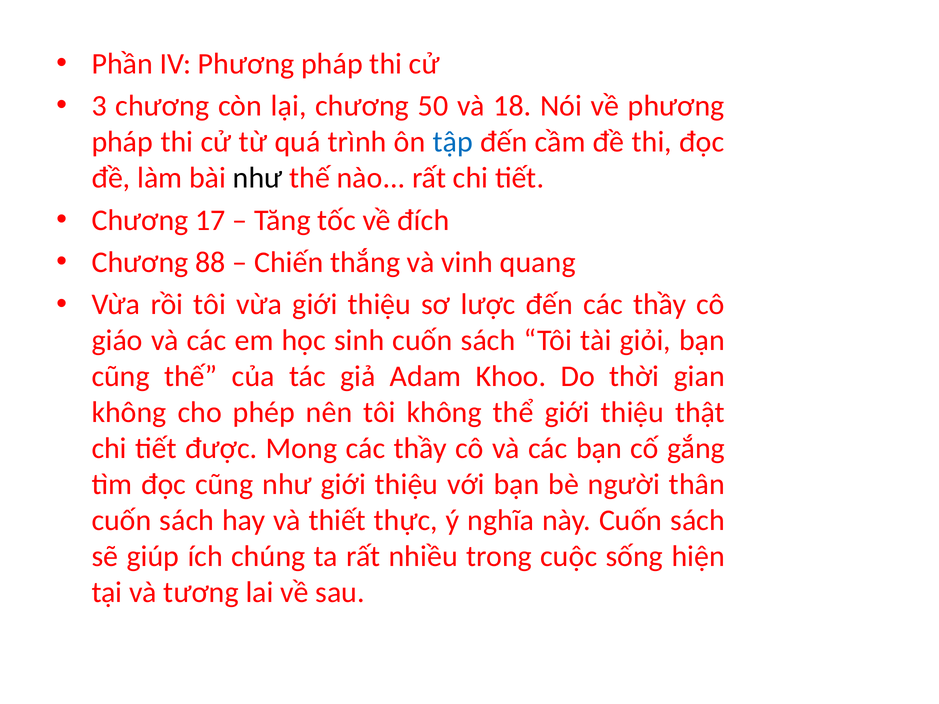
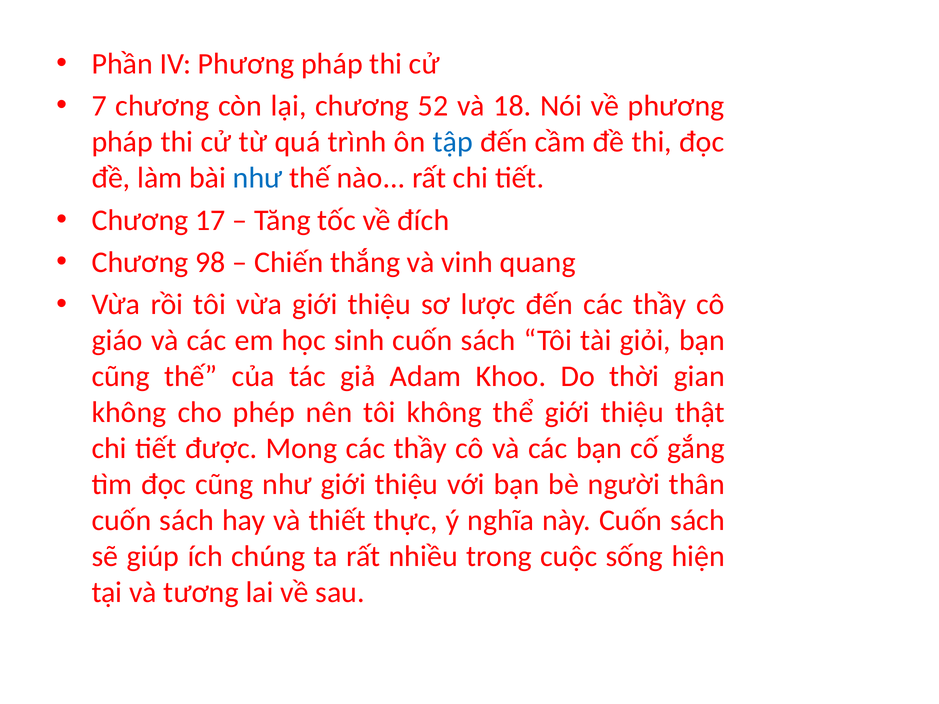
3: 3 -> 7
50: 50 -> 52
như at (258, 178) colour: black -> blue
88: 88 -> 98
